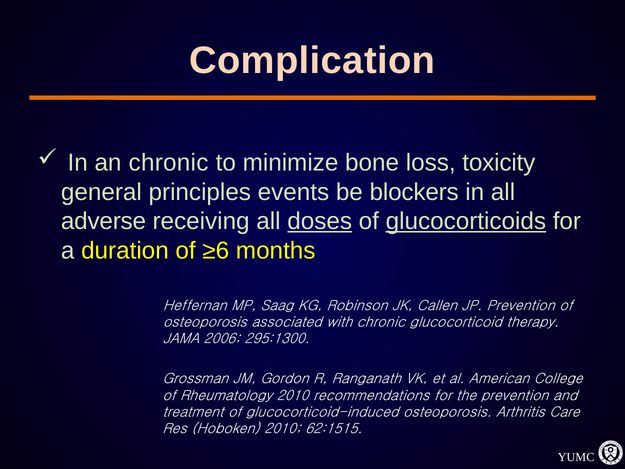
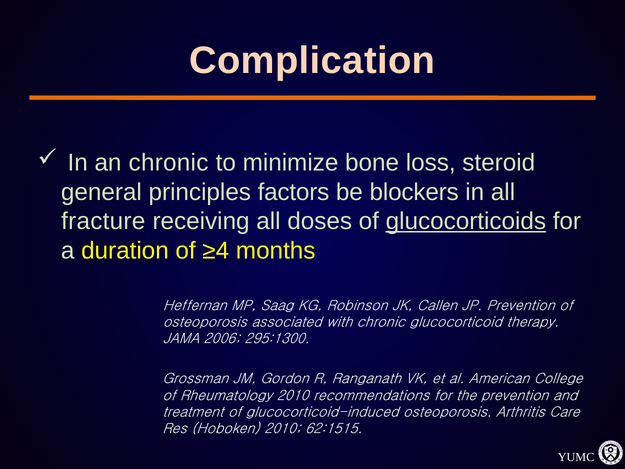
toxicity: toxicity -> steroid
events: events -> factors
adverse: adverse -> fracture
doses underline: present -> none
≥6: ≥6 -> ≥4
